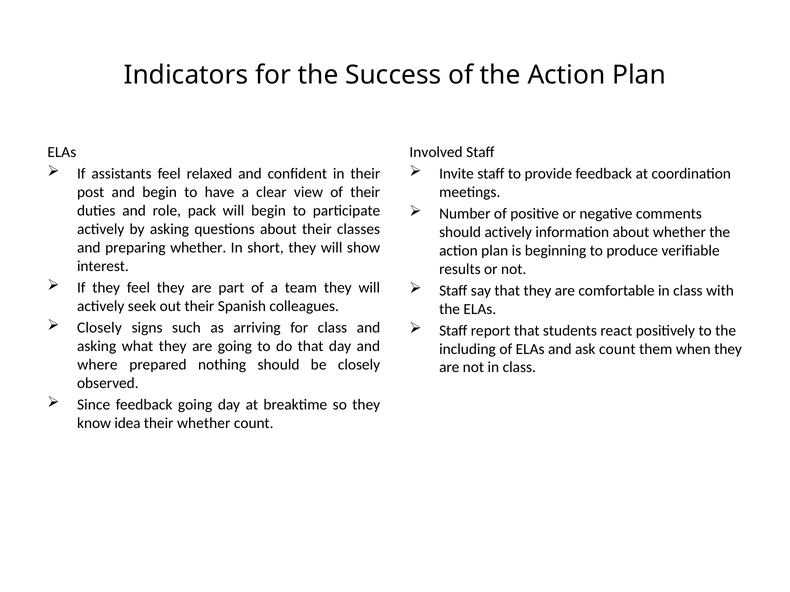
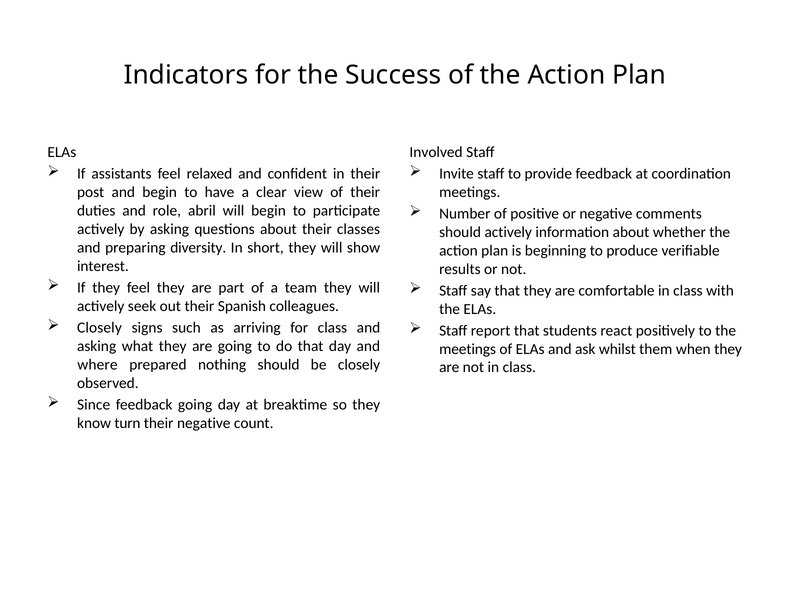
pack: pack -> abril
preparing whether: whether -> diversity
including at (467, 349): including -> meetings
ask count: count -> whilst
idea: idea -> turn
their whether: whether -> negative
